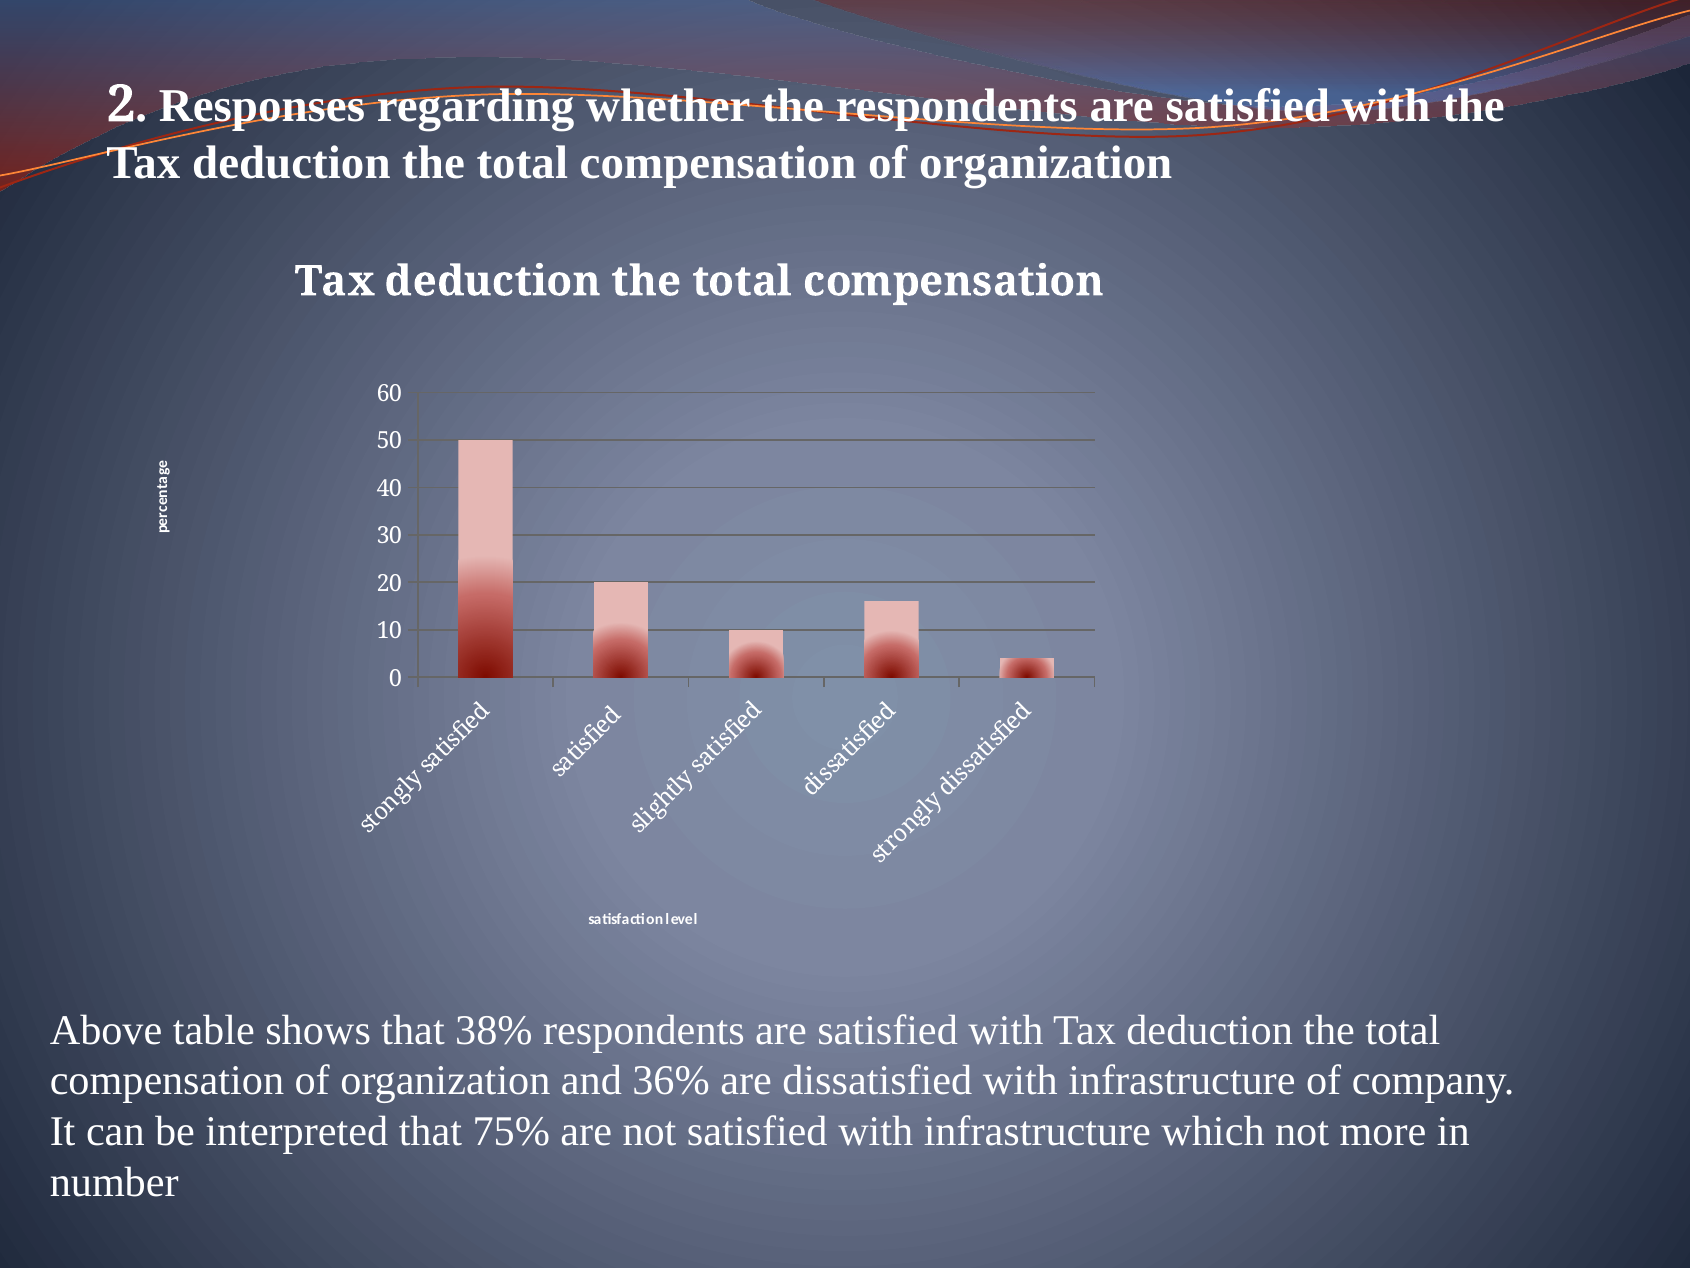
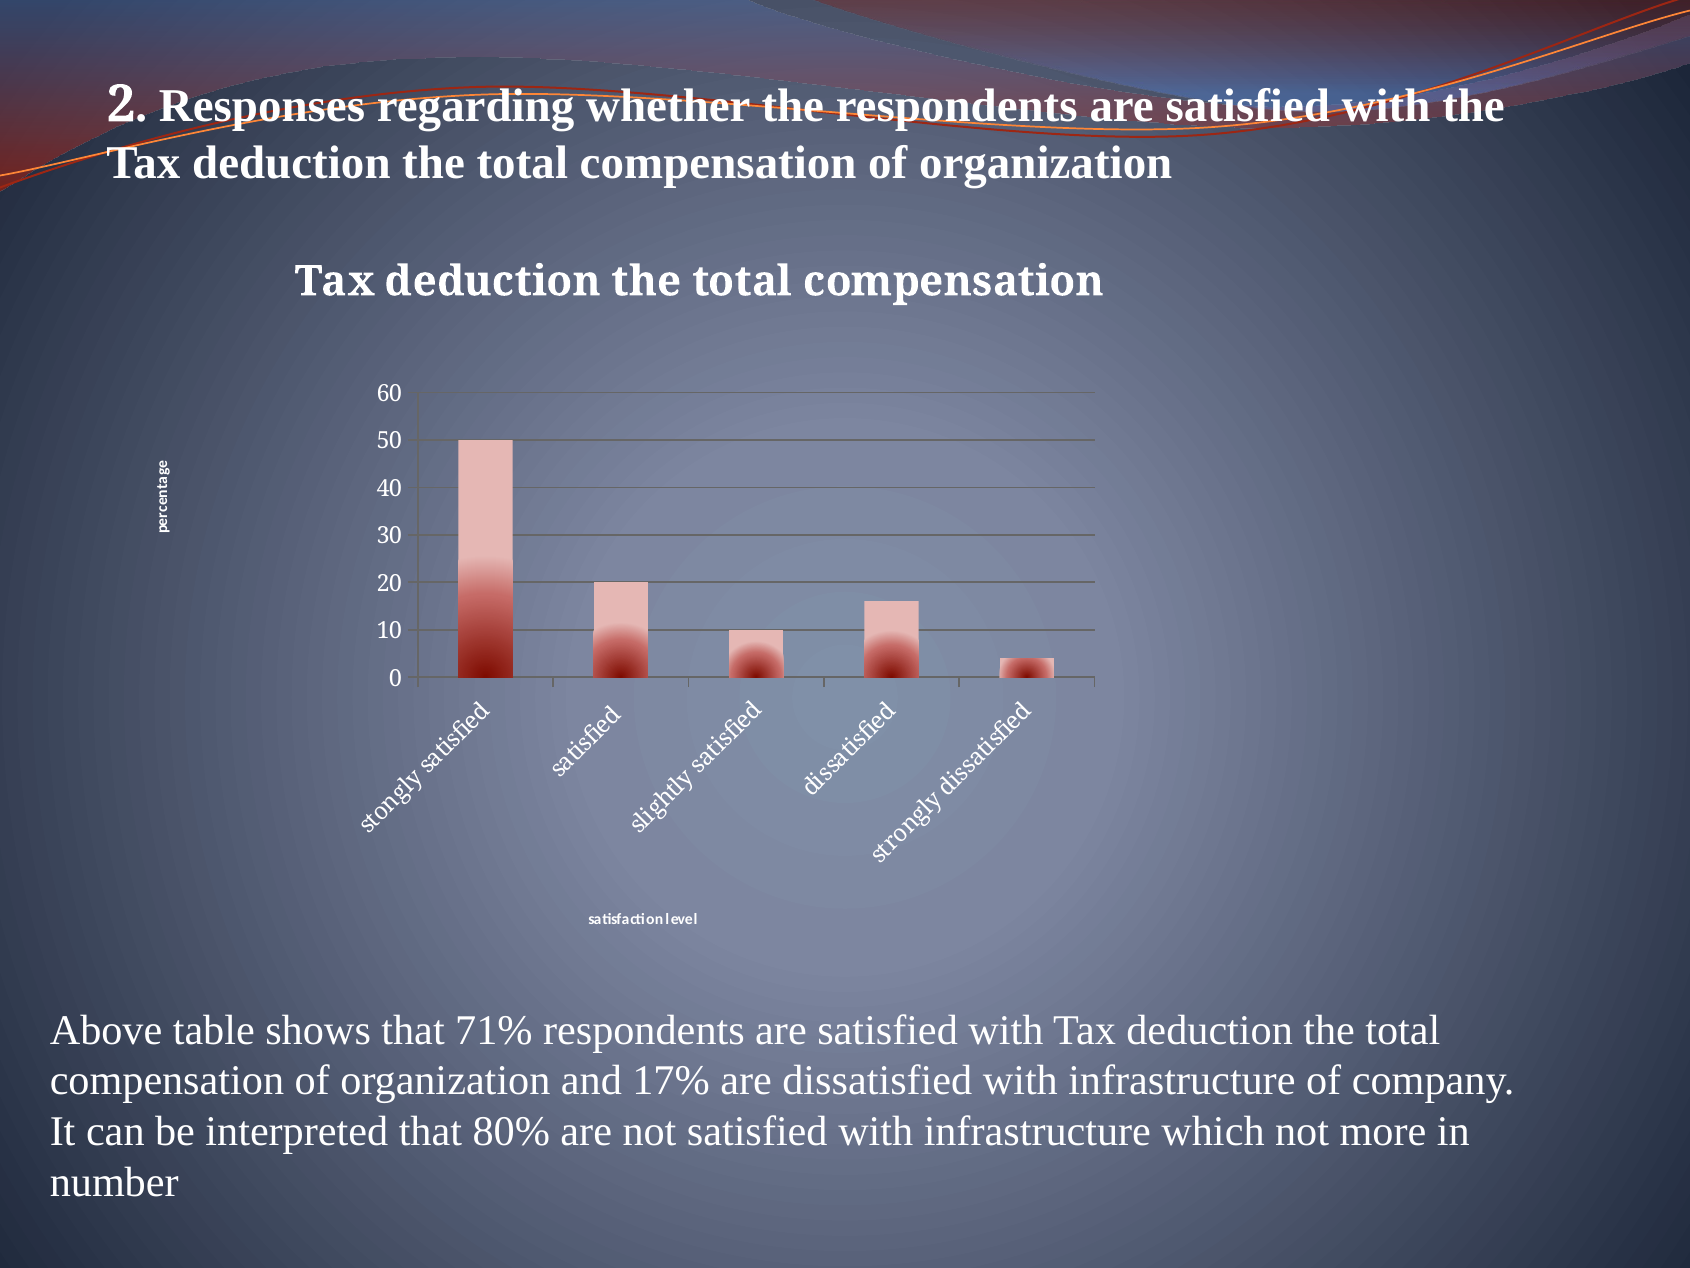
38%: 38% -> 71%
36%: 36% -> 17%
75%: 75% -> 80%
